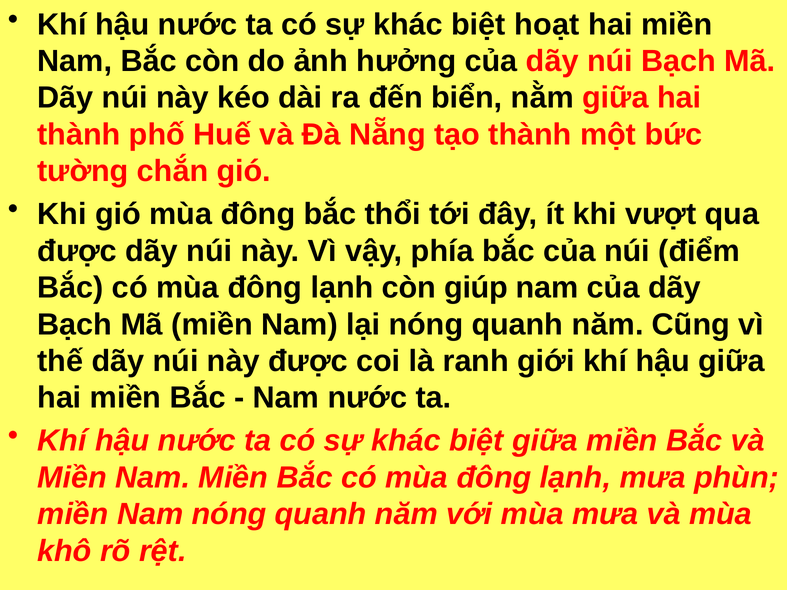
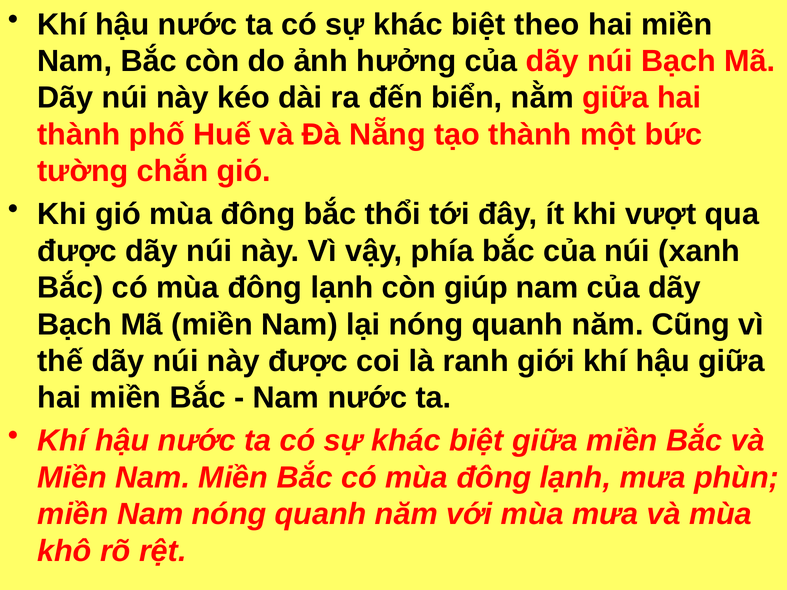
hoạt: hoạt -> theo
điểm: điểm -> xanh
